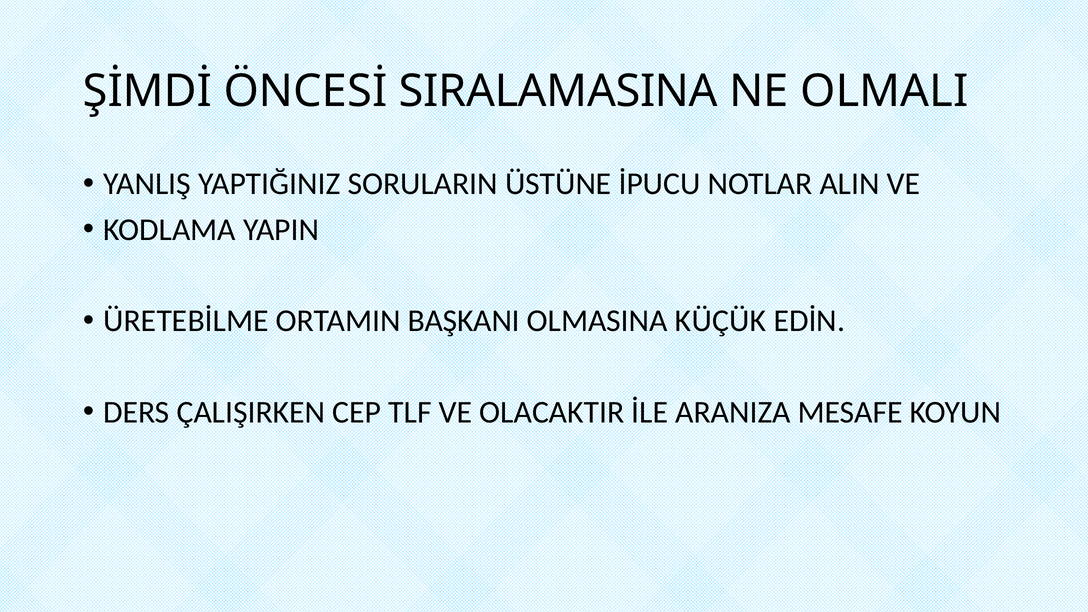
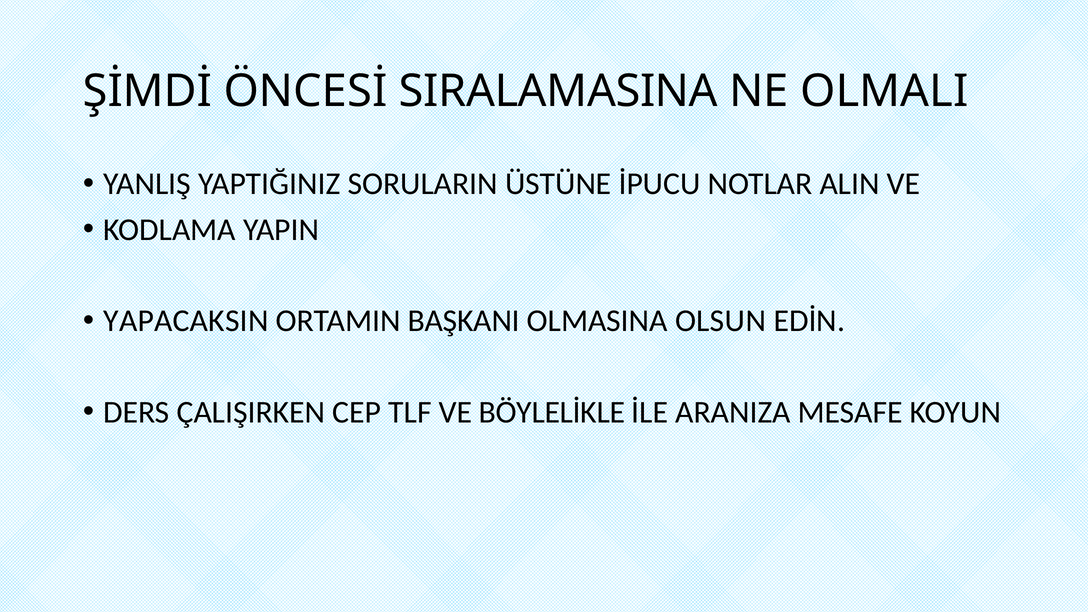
ÜRETEBİLME: ÜRETEBİLME -> YAPACAKSIN
KÜÇÜK: KÜÇÜK -> OLSUN
OLACAKTIR: OLACAKTIR -> BÖYLELİKLE
